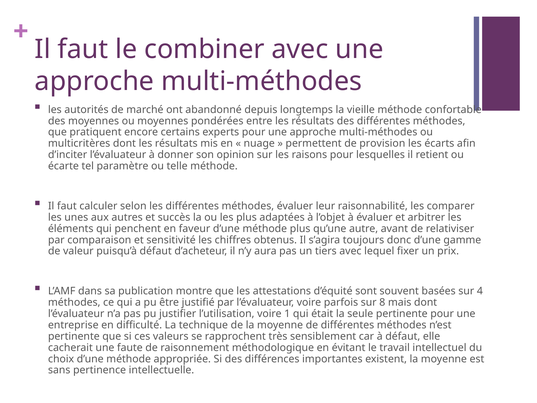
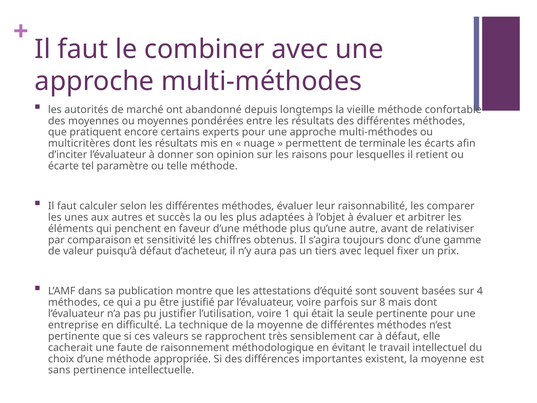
provision: provision -> terminale
